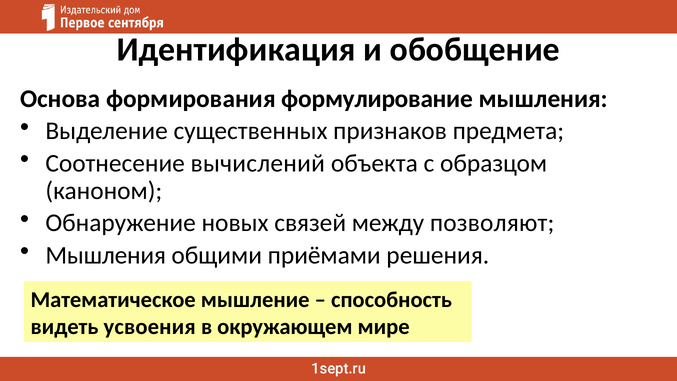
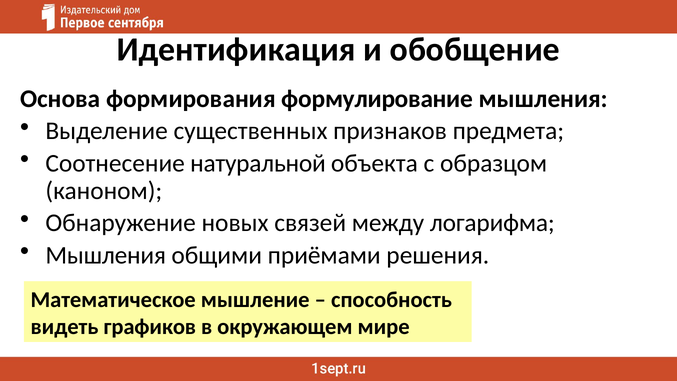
вычислений: вычислений -> натуральной
позволяют: позволяют -> логарифма
усвоения: усвоения -> графиков
